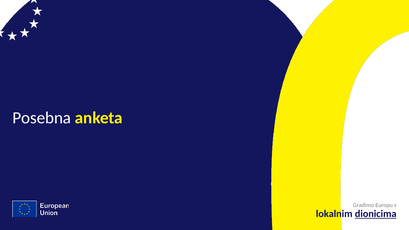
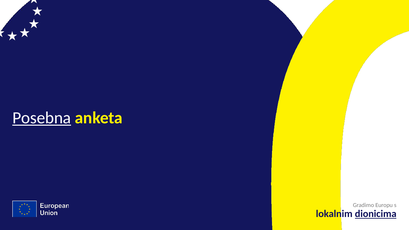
Posebna underline: none -> present
